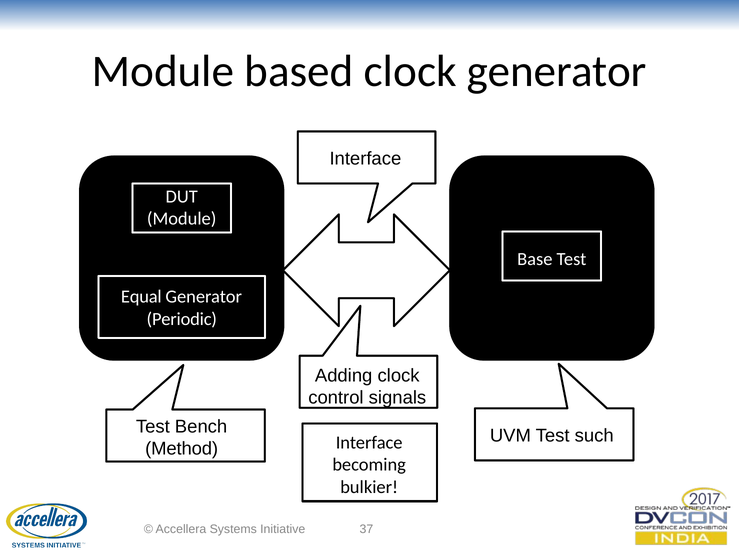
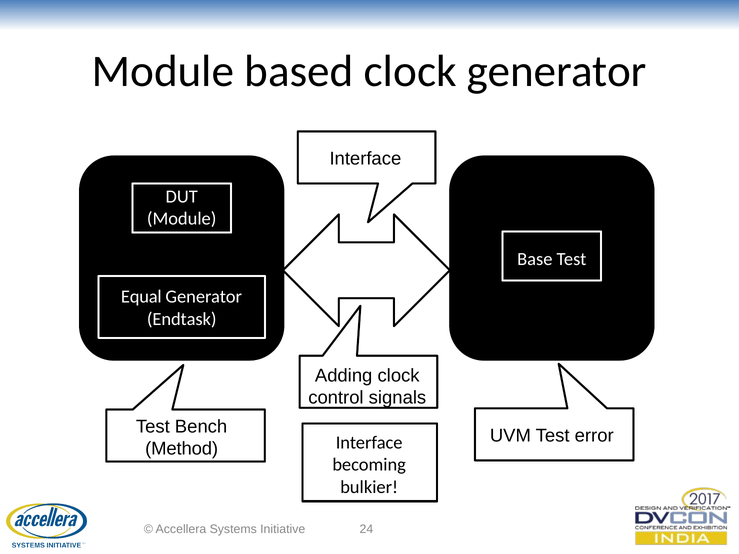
Periodic: Periodic -> Endtask
such: such -> error
37: 37 -> 24
